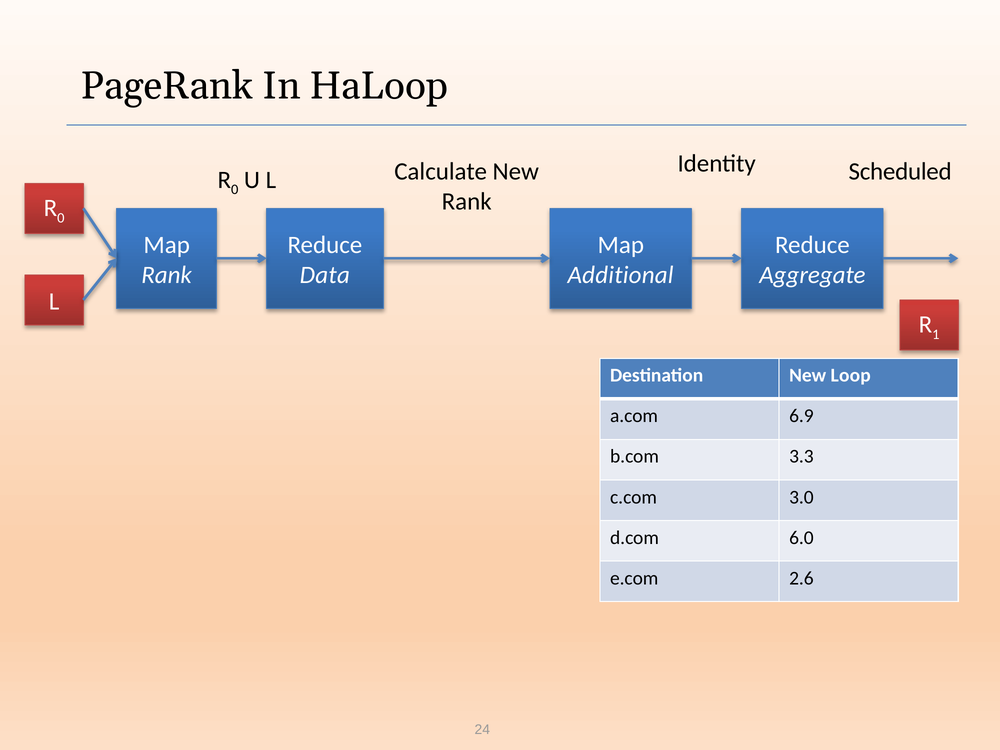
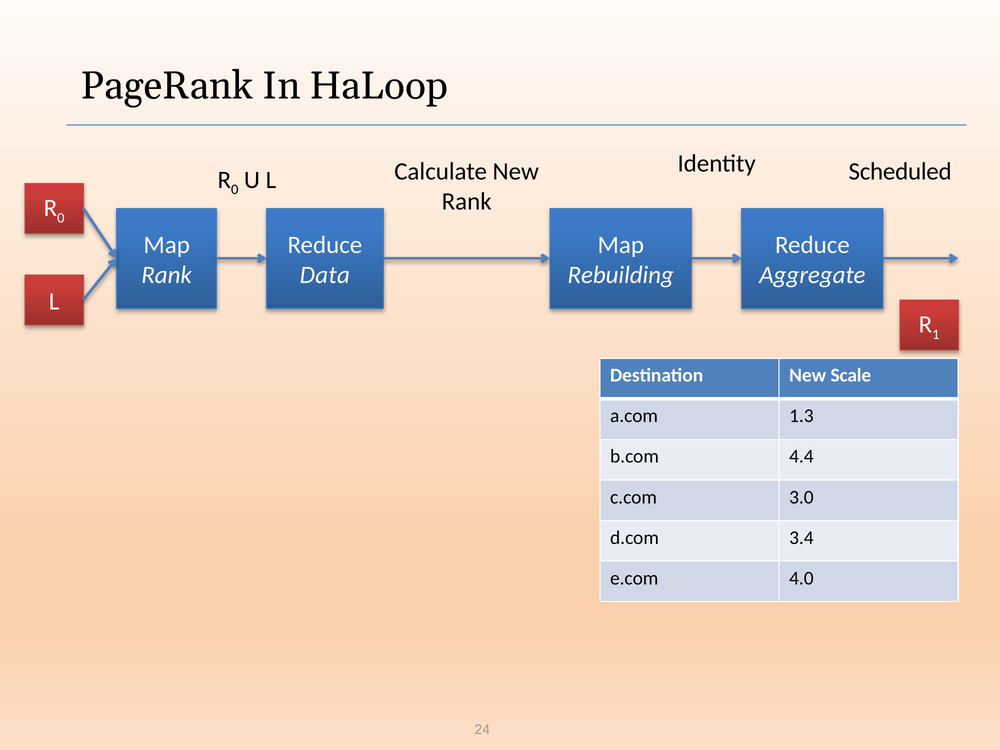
Additional: Additional -> Rebuilding
Loop: Loop -> Scale
6.9: 6.9 -> 1.3
3.3: 3.3 -> 4.4
6.0: 6.0 -> 3.4
2.6: 2.6 -> 4.0
